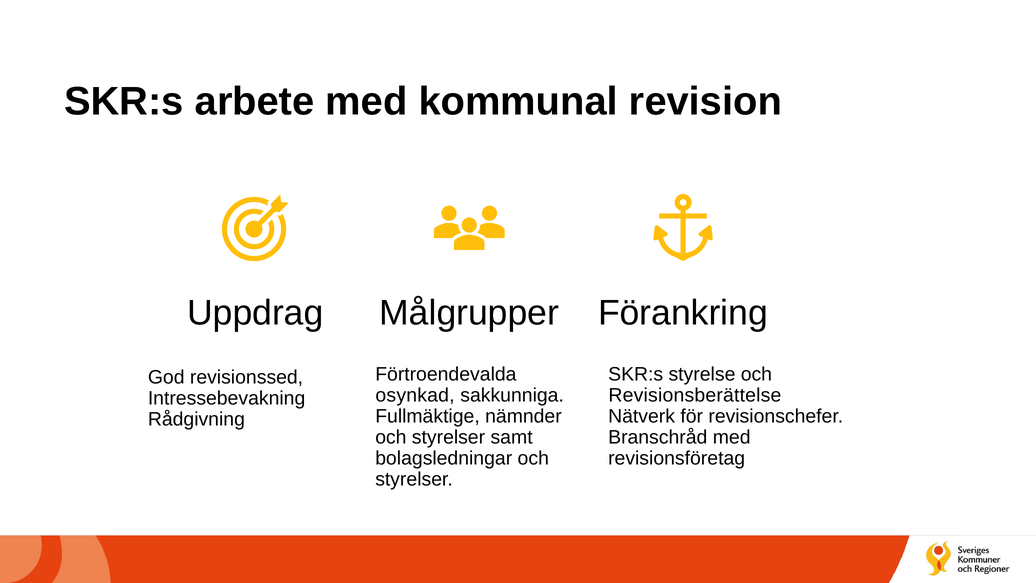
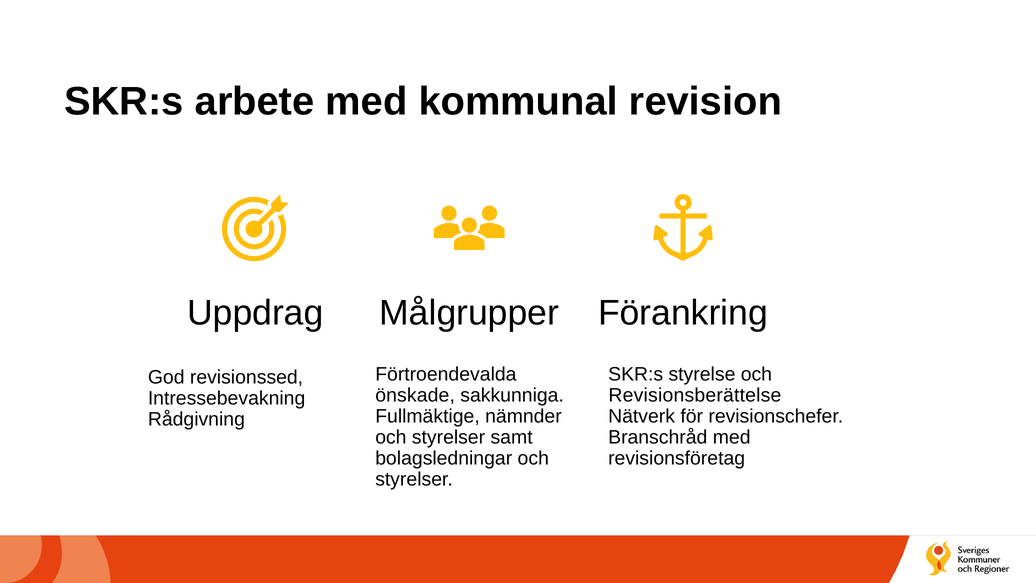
osynkad: osynkad -> önskade
